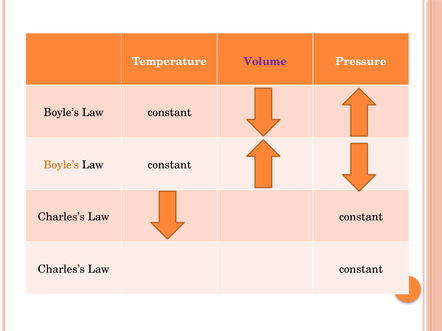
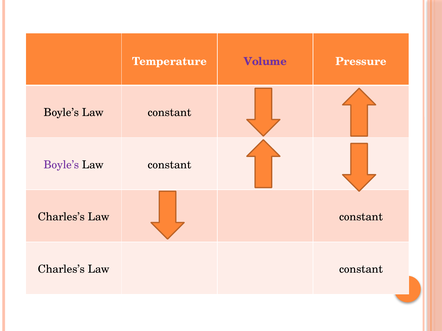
Boyle’s at (61, 165) colour: orange -> purple
